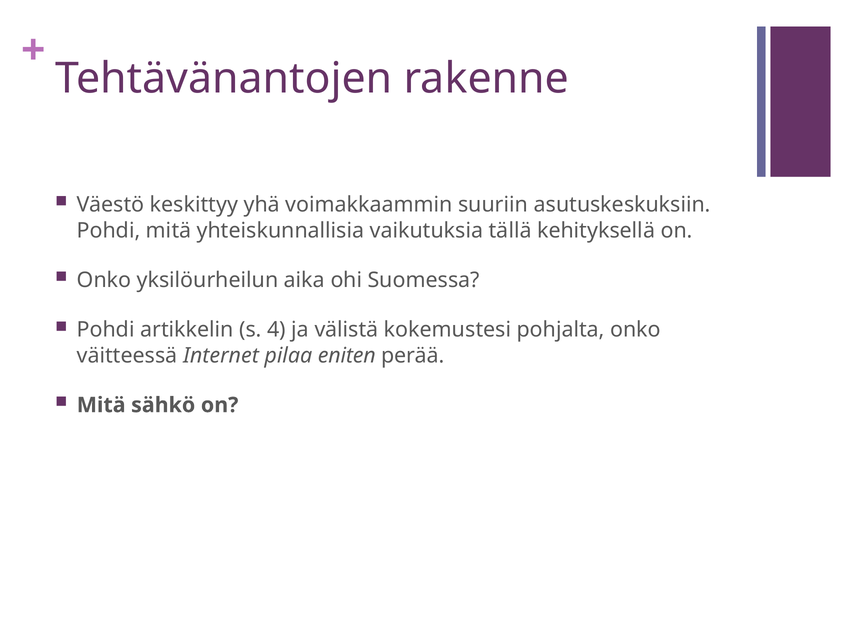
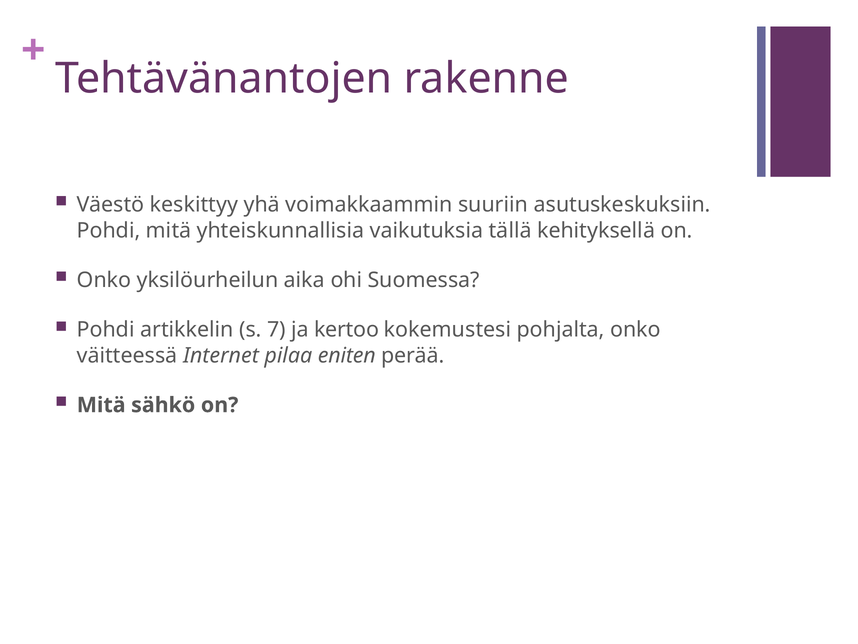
4: 4 -> 7
välistä: välistä -> kertoo
